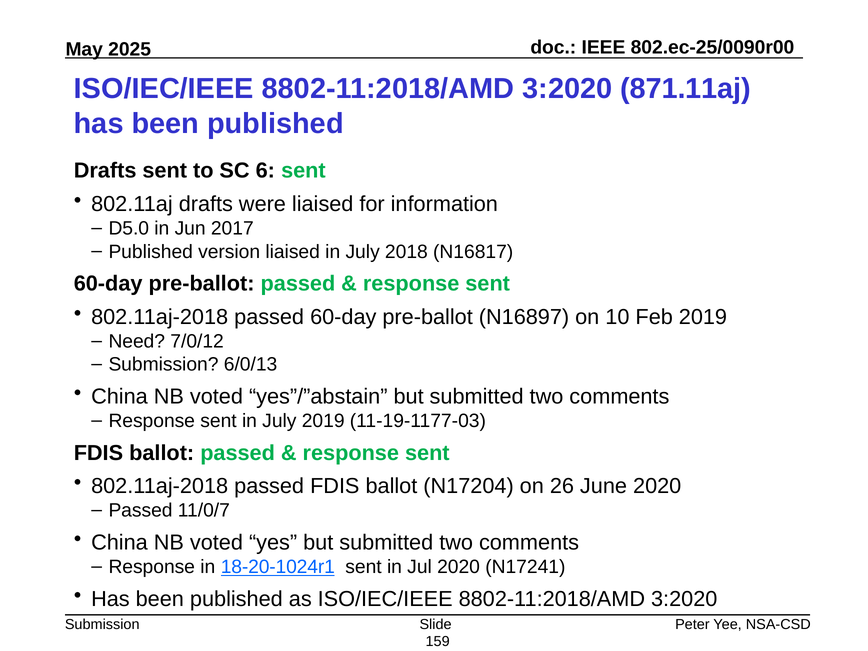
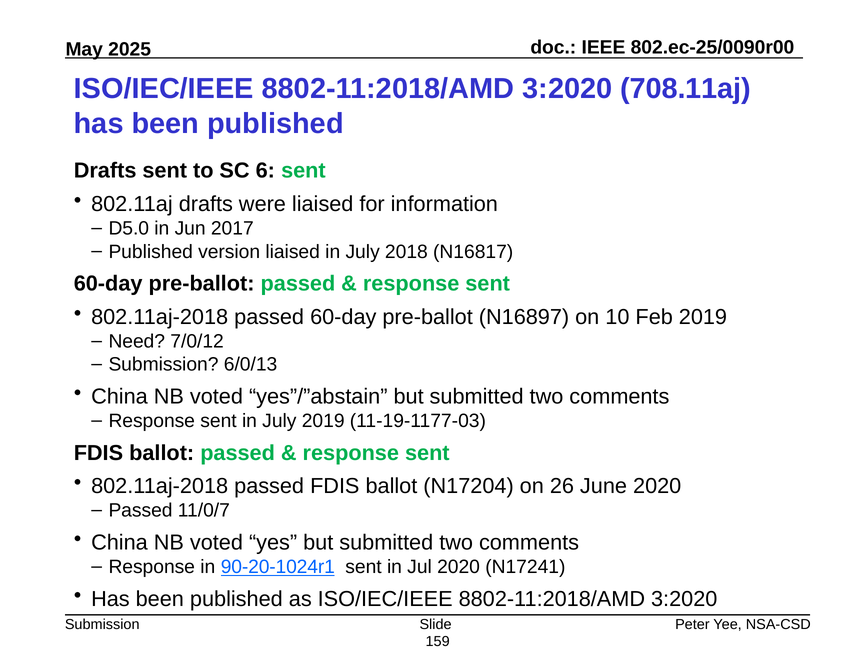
871.11aj: 871.11aj -> 708.11aj
18-20-1024r1: 18-20-1024r1 -> 90-20-1024r1
